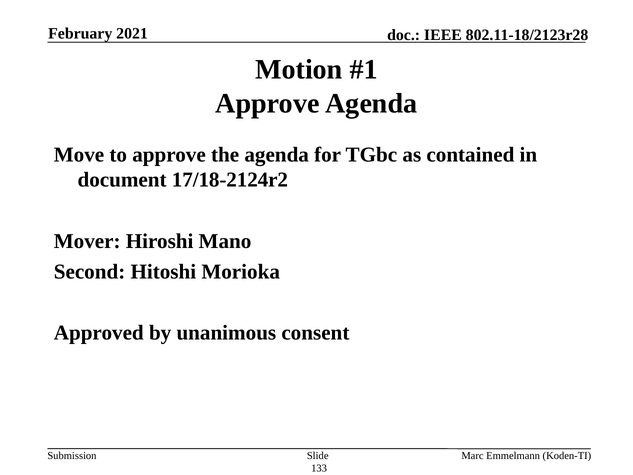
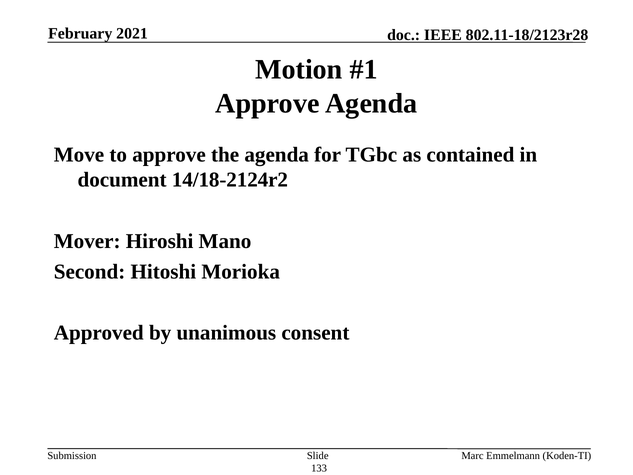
17/18-2124r2: 17/18-2124r2 -> 14/18-2124r2
